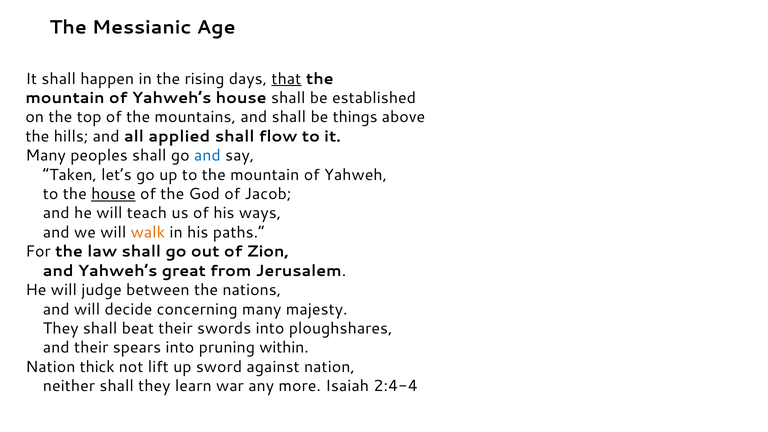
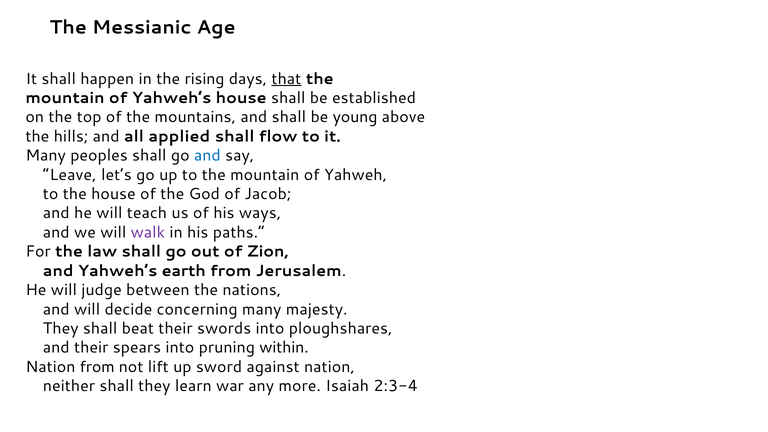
things: things -> young
Taken: Taken -> Leave
house at (113, 194) underline: present -> none
walk colour: orange -> purple
great: great -> earth
Nation thick: thick -> from
2:4-4: 2:4-4 -> 2:3-4
